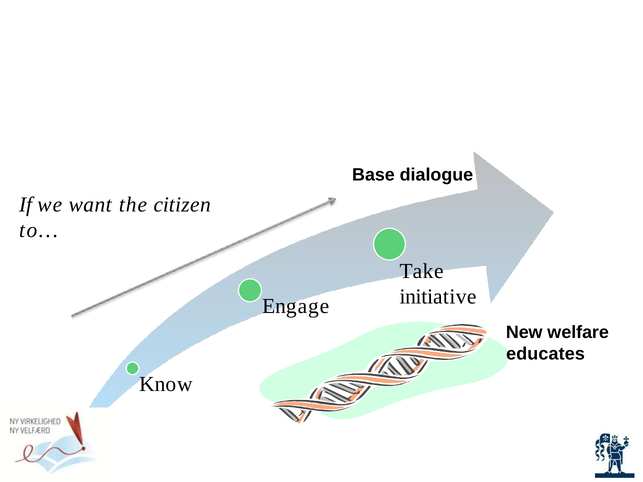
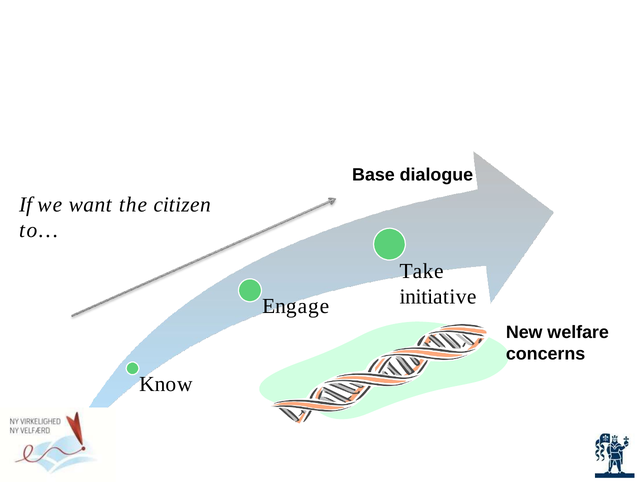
educates: educates -> concerns
